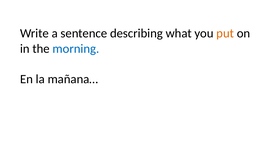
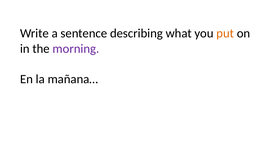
morning colour: blue -> purple
